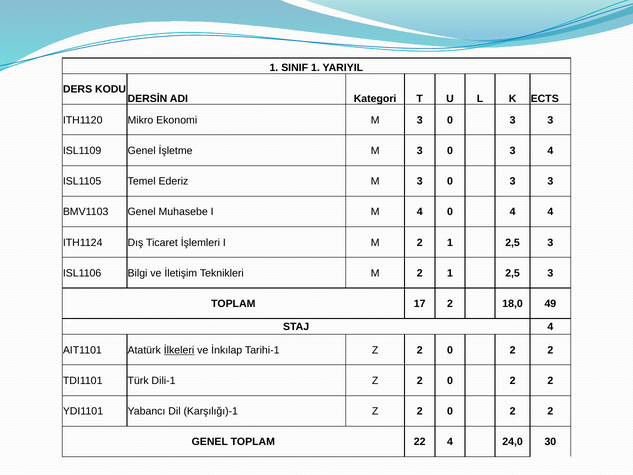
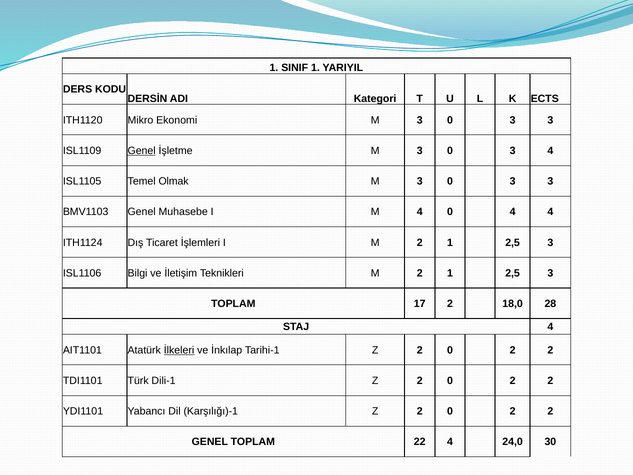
Genel at (142, 151) underline: none -> present
Ederiz: Ederiz -> Olmak
49: 49 -> 28
